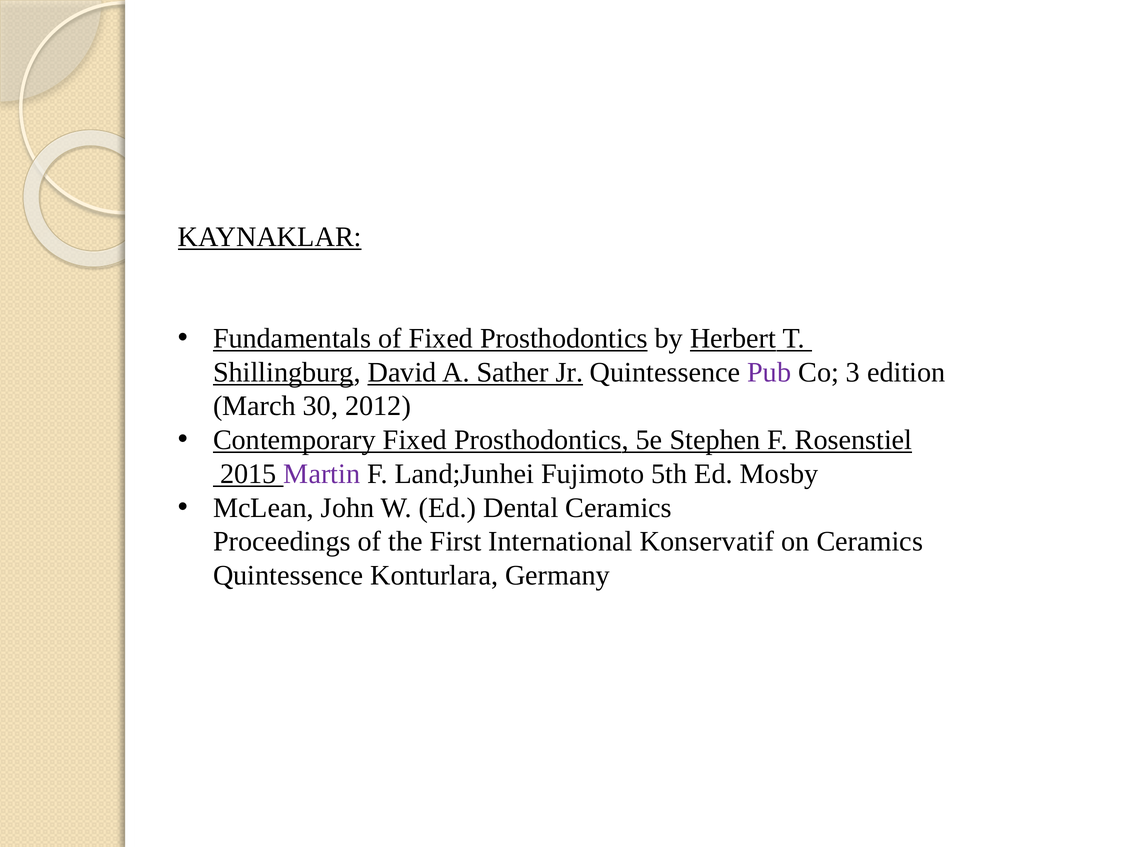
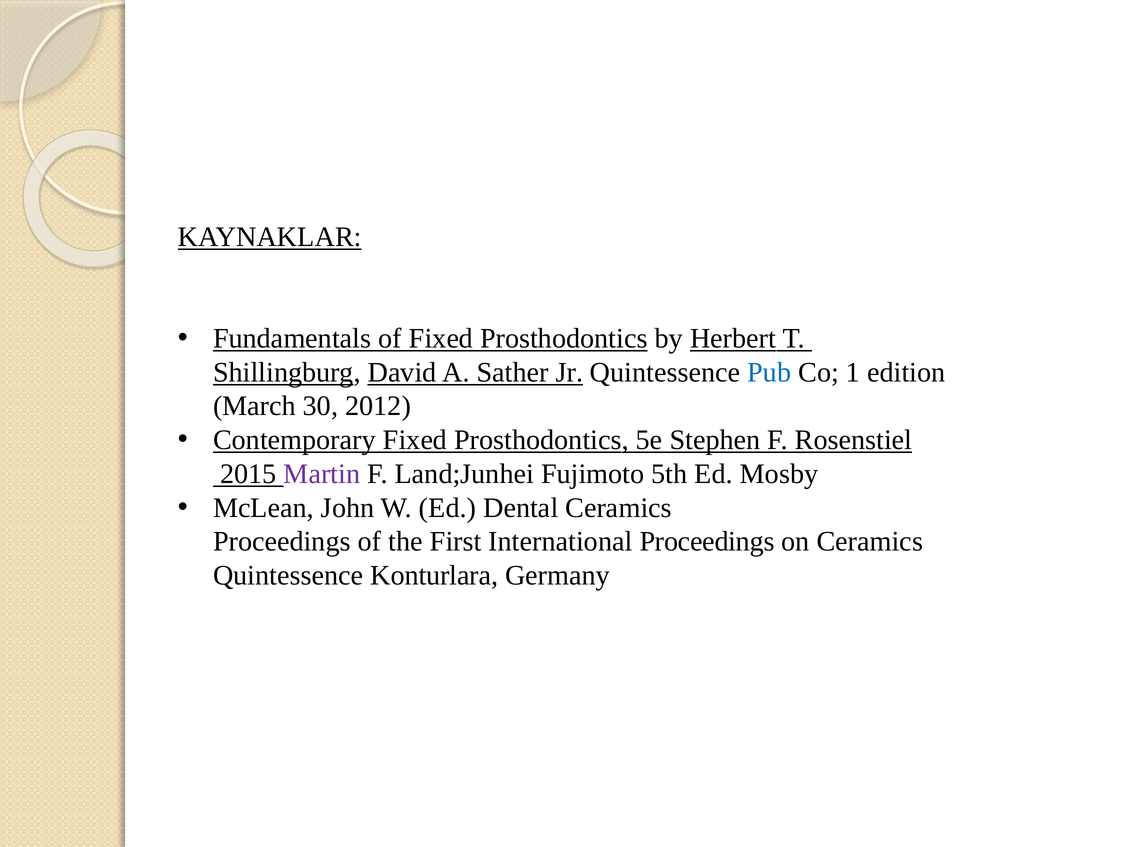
Pub colour: purple -> blue
3: 3 -> 1
International Konservatif: Konservatif -> Proceedings
